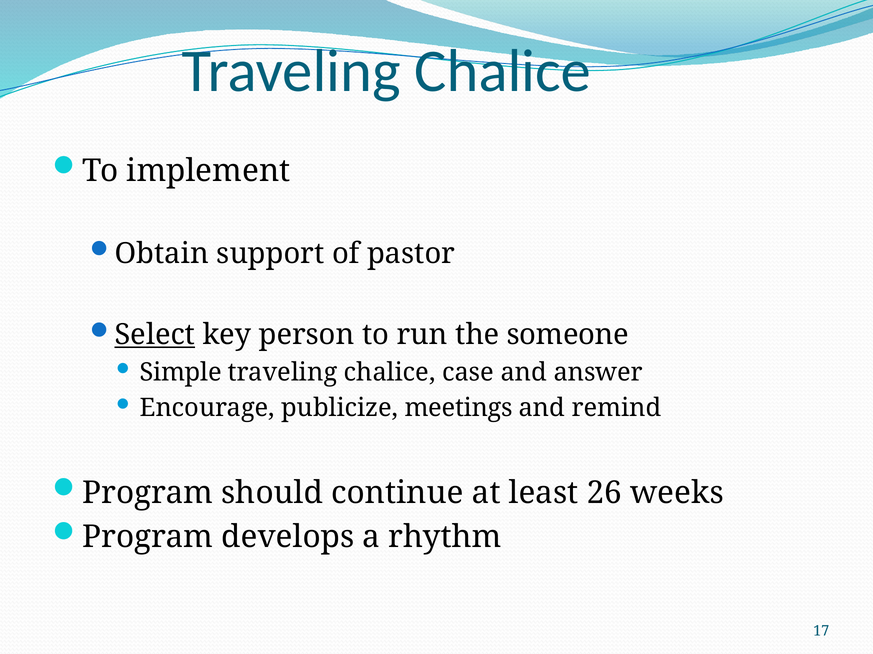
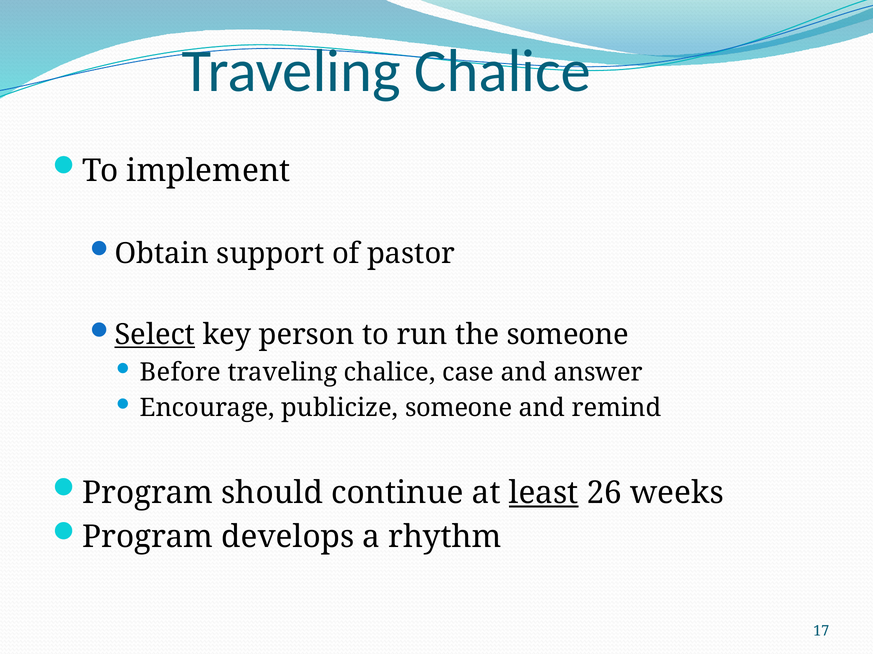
Simple: Simple -> Before
publicize meetings: meetings -> someone
least underline: none -> present
